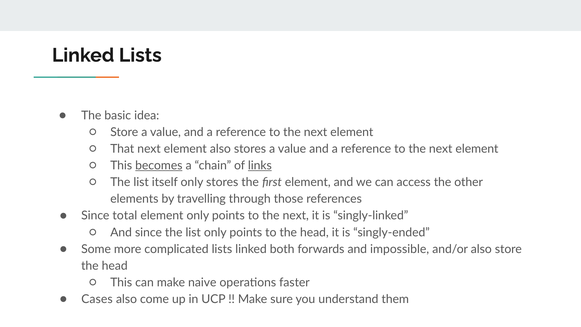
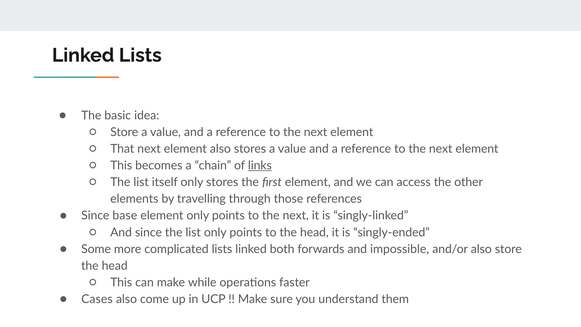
becomes underline: present -> none
total: total -> base
naive: naive -> while
